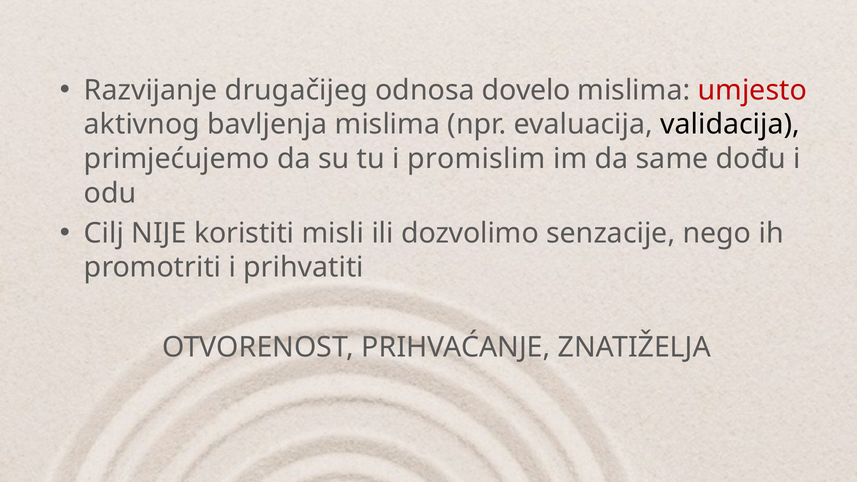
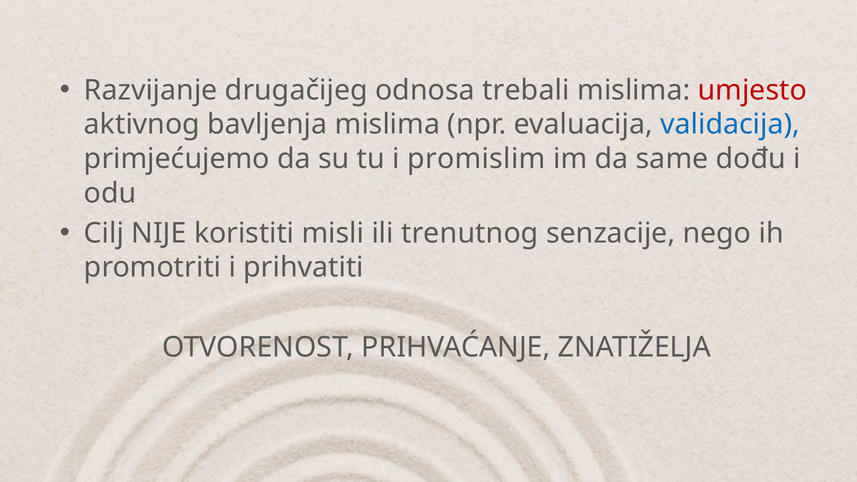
dovelo: dovelo -> trebali
validacija colour: black -> blue
dozvolimo: dozvolimo -> trenutnog
